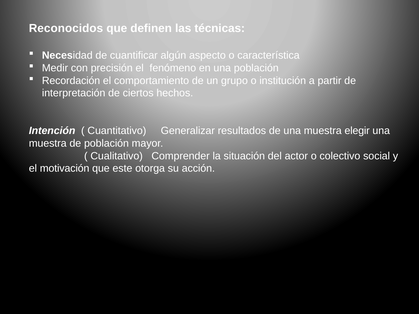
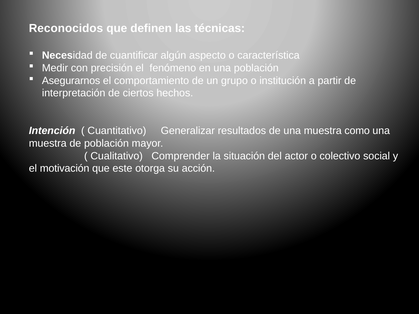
Recordación: Recordación -> Asegurarnos
elegir: elegir -> como
